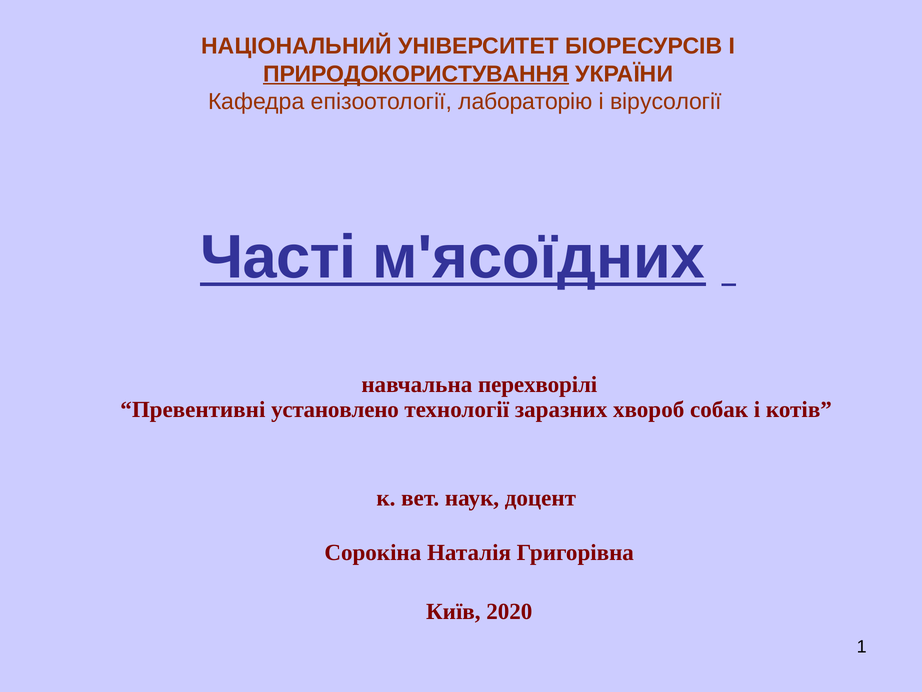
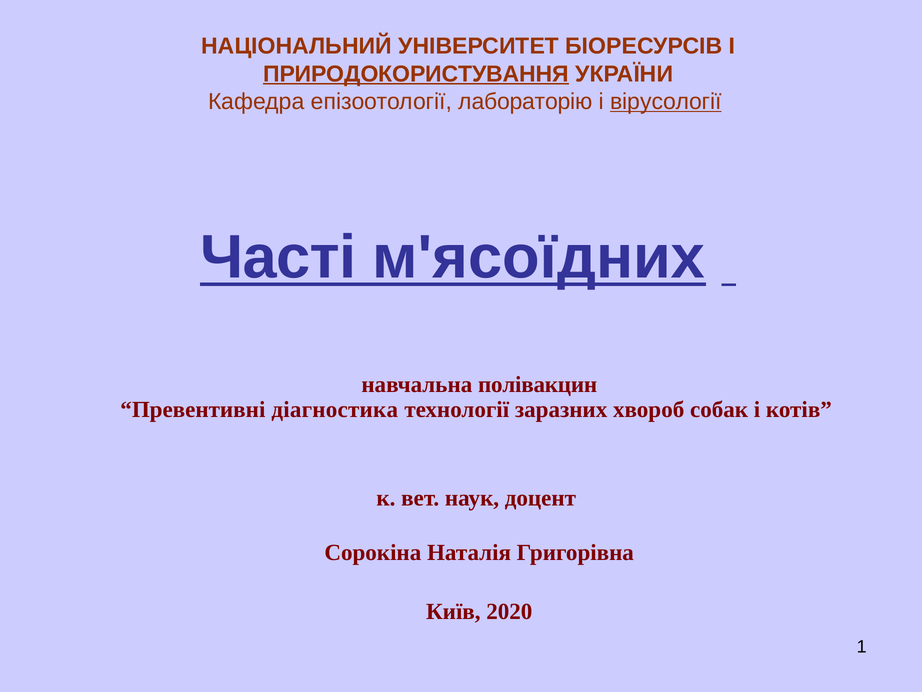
вірусології underline: none -> present
перехворілі: перехворілі -> полівакцин
установлено: установлено -> діагностика
